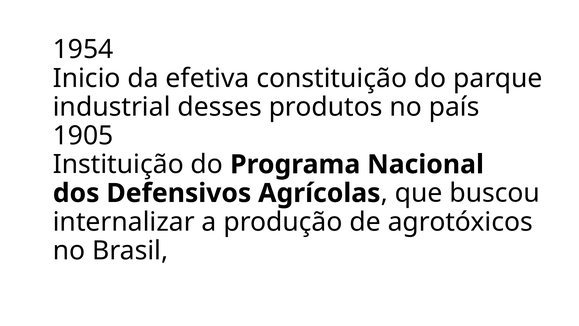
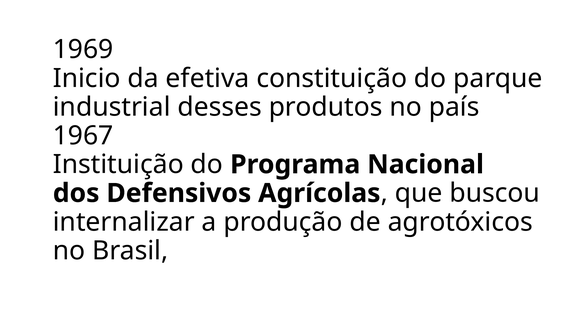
1954: 1954 -> 1969
1905: 1905 -> 1967
